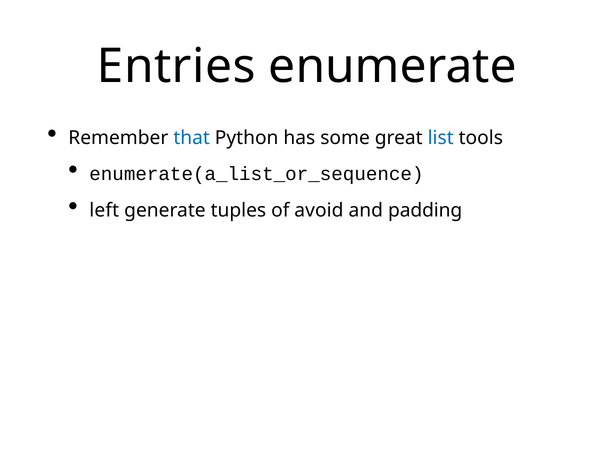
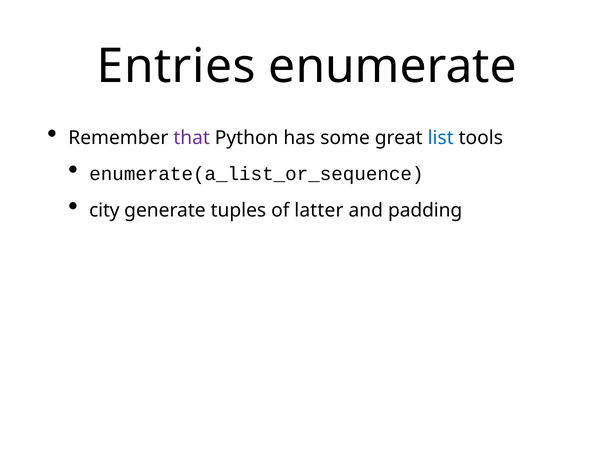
that colour: blue -> purple
left: left -> city
avoid: avoid -> latter
